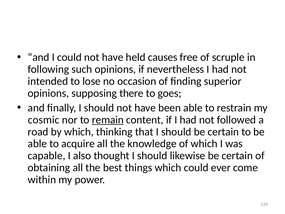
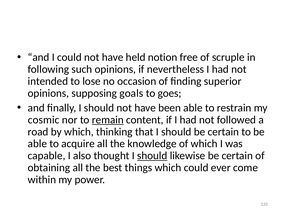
causes: causes -> notion
there: there -> goals
should at (152, 156) underline: none -> present
